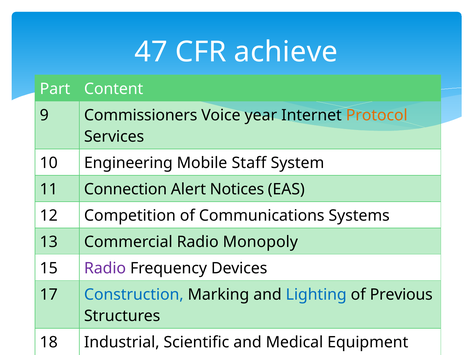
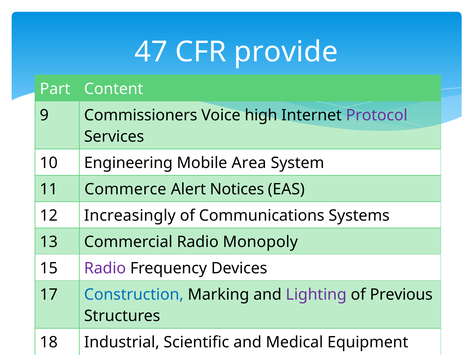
achieve: achieve -> provide
year: year -> high
Protocol colour: orange -> purple
Staff: Staff -> Area
Connection: Connection -> Commerce
Competition: Competition -> Increasingly
Lighting colour: blue -> purple
